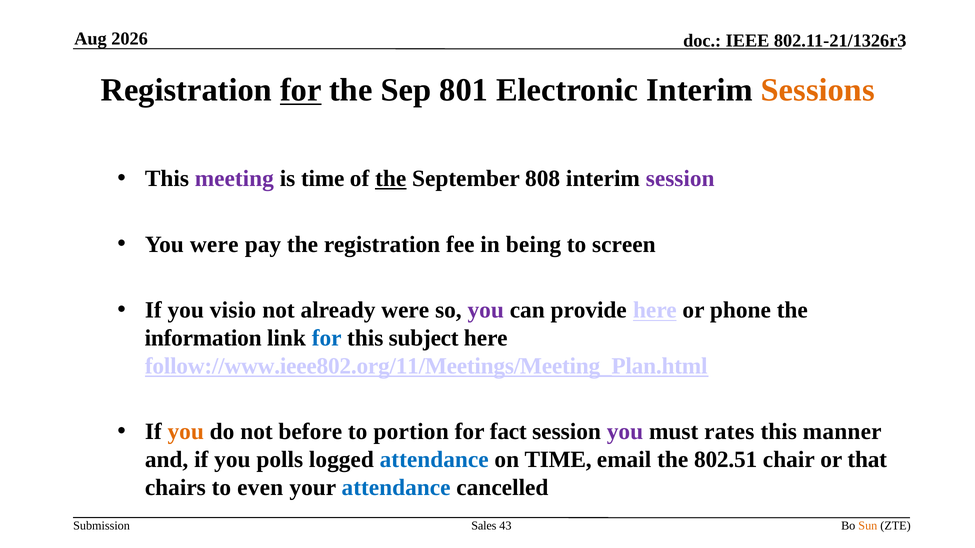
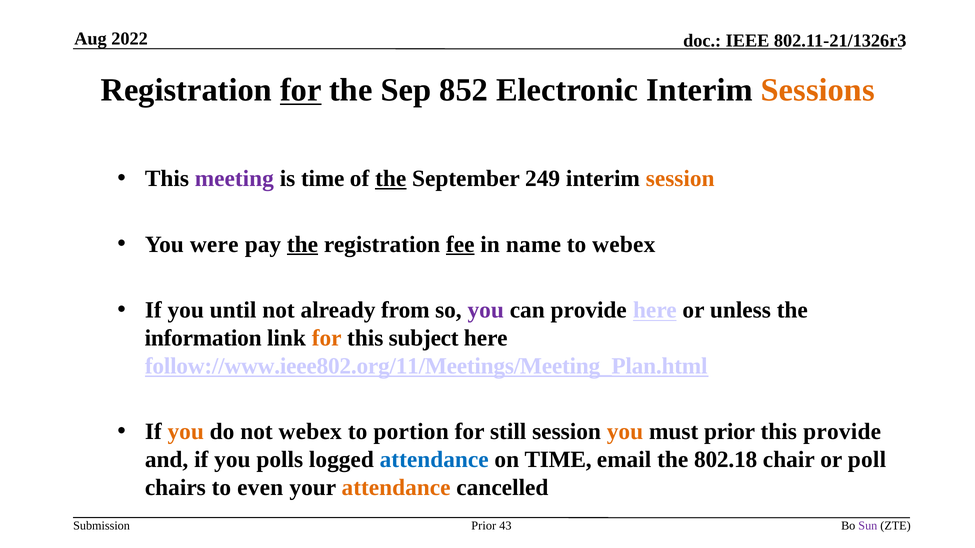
2026: 2026 -> 2022
801: 801 -> 852
808: 808 -> 249
session at (680, 179) colour: purple -> orange
the at (303, 245) underline: none -> present
fee underline: none -> present
being: being -> name
to screen: screen -> webex
visio: visio -> until
already were: were -> from
phone: phone -> unless
for at (327, 338) colour: blue -> orange
not before: before -> webex
fact: fact -> still
you at (625, 432) colour: purple -> orange
must rates: rates -> prior
this manner: manner -> provide
802.51: 802.51 -> 802.18
that: that -> poll
attendance at (396, 488) colour: blue -> orange
Sales at (484, 526): Sales -> Prior
Sun colour: orange -> purple
